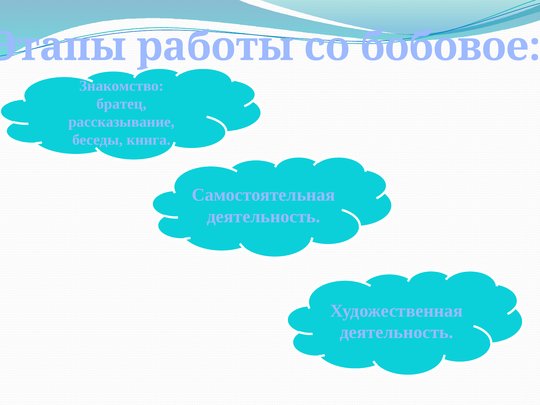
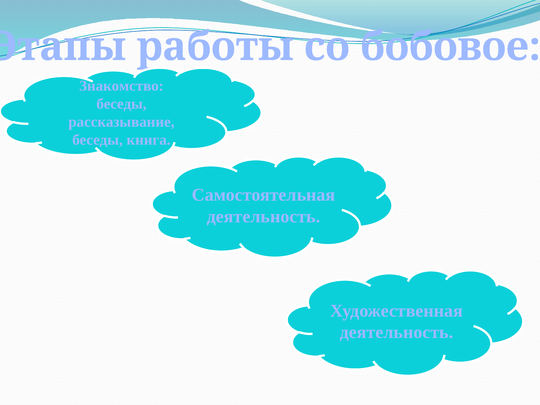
братец at (121, 104): братец -> беседы
